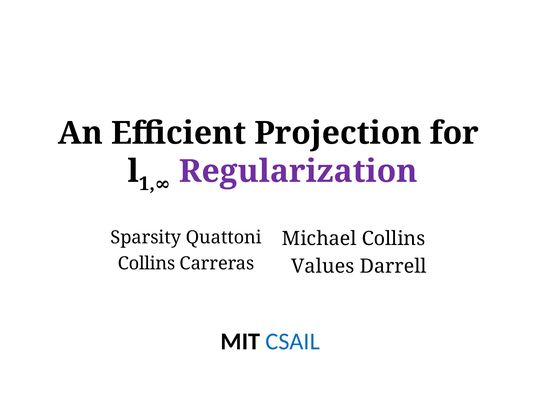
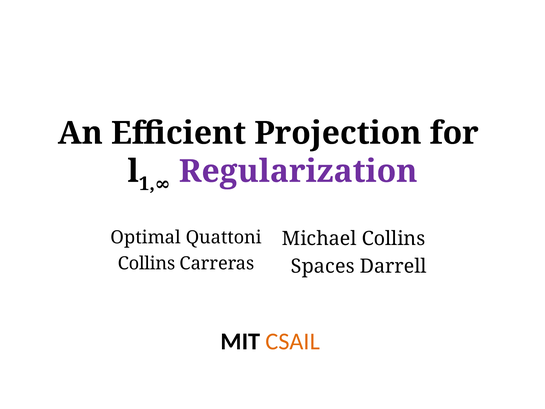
Sparsity: Sparsity -> Optimal
Values: Values -> Spaces
CSAIL colour: blue -> orange
